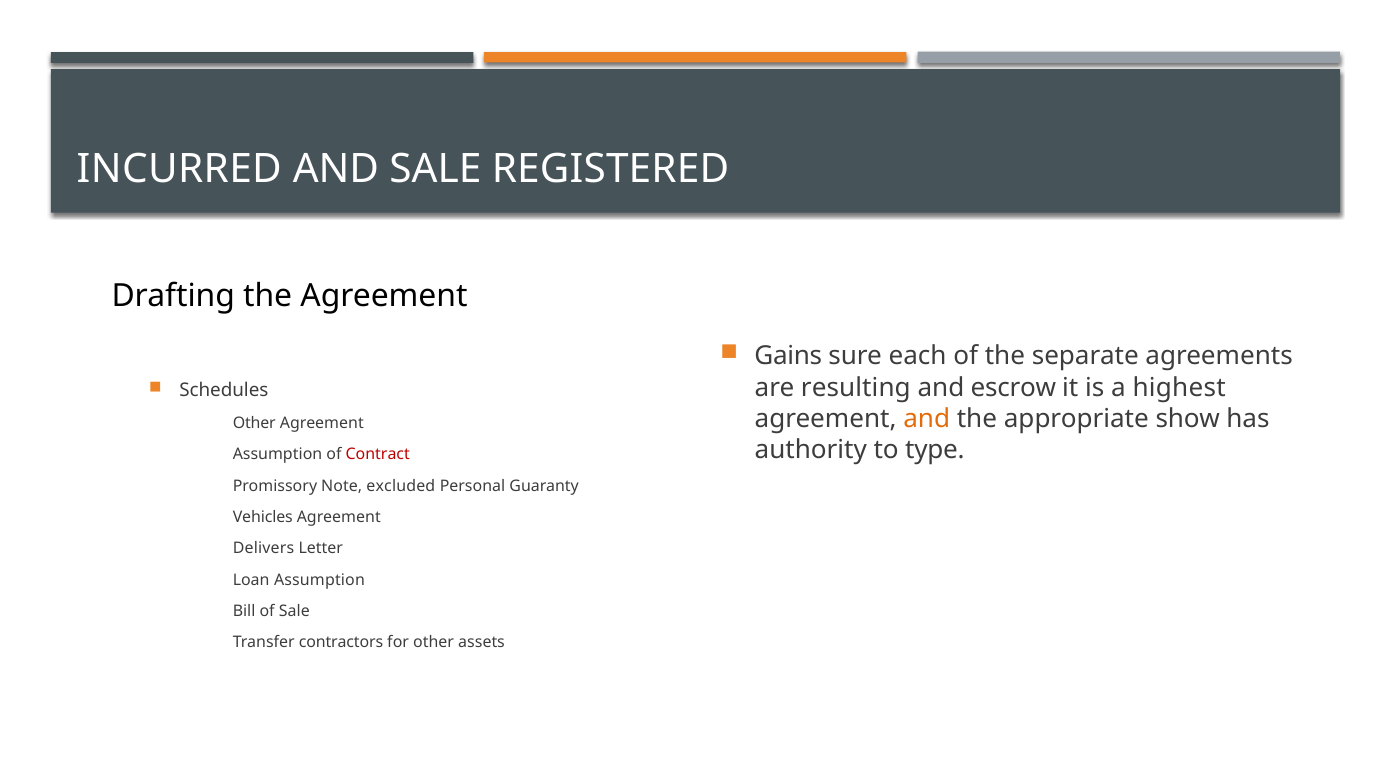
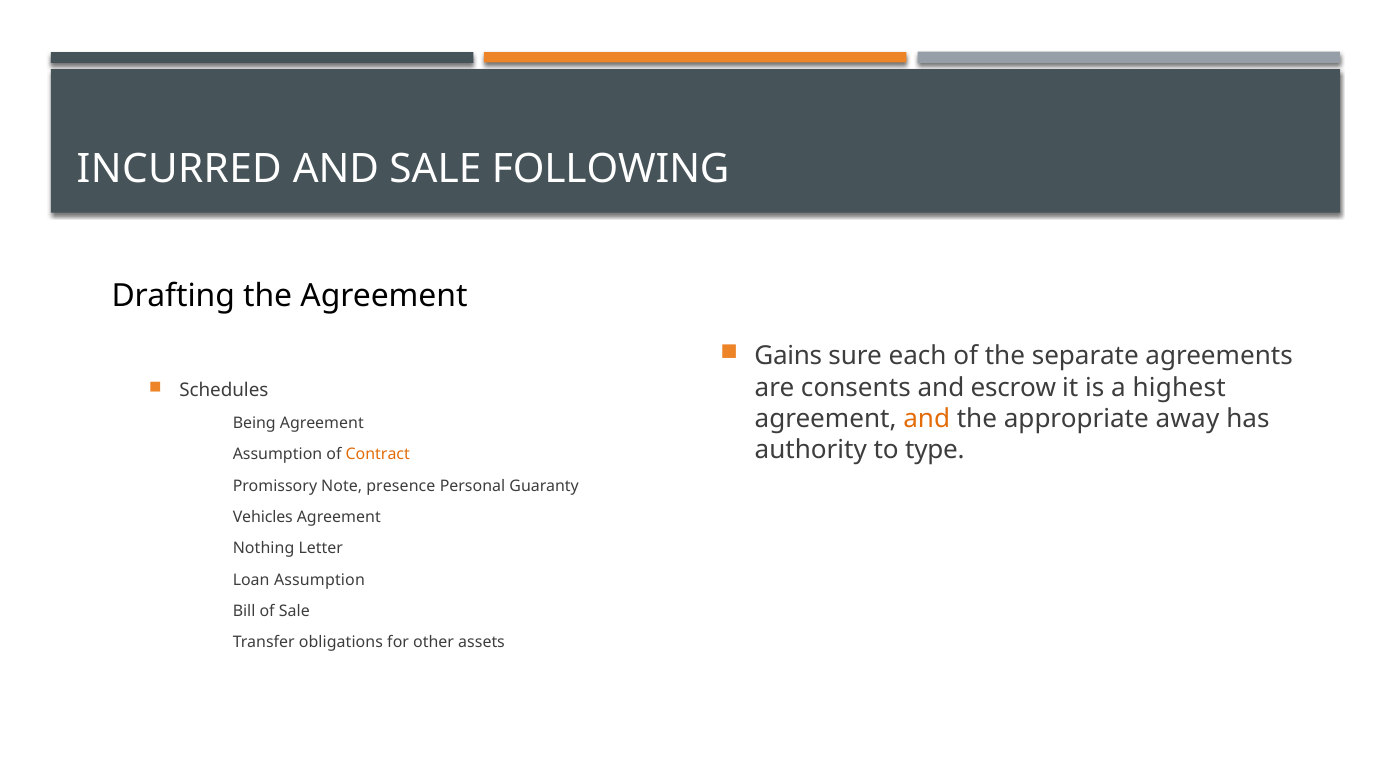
REGISTERED: REGISTERED -> FOLLOWING
resulting: resulting -> consents
show: show -> away
Other at (254, 423): Other -> Being
Contract colour: red -> orange
excluded: excluded -> presence
Delivers: Delivers -> Nothing
contractors: contractors -> obligations
